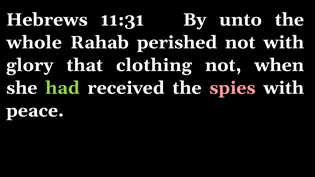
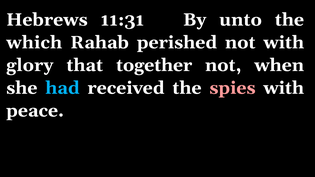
whole: whole -> which
clothing: clothing -> together
had colour: light green -> light blue
